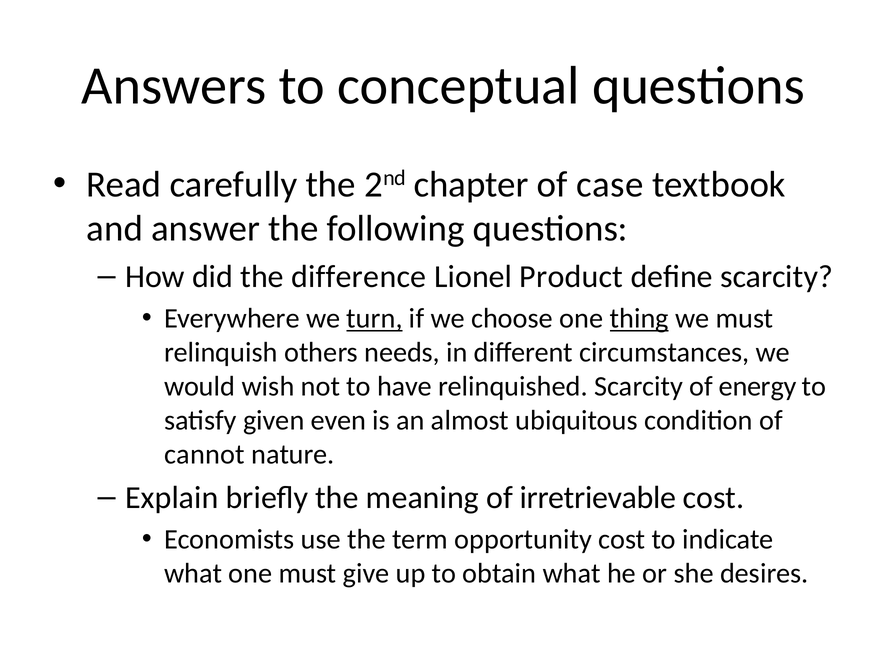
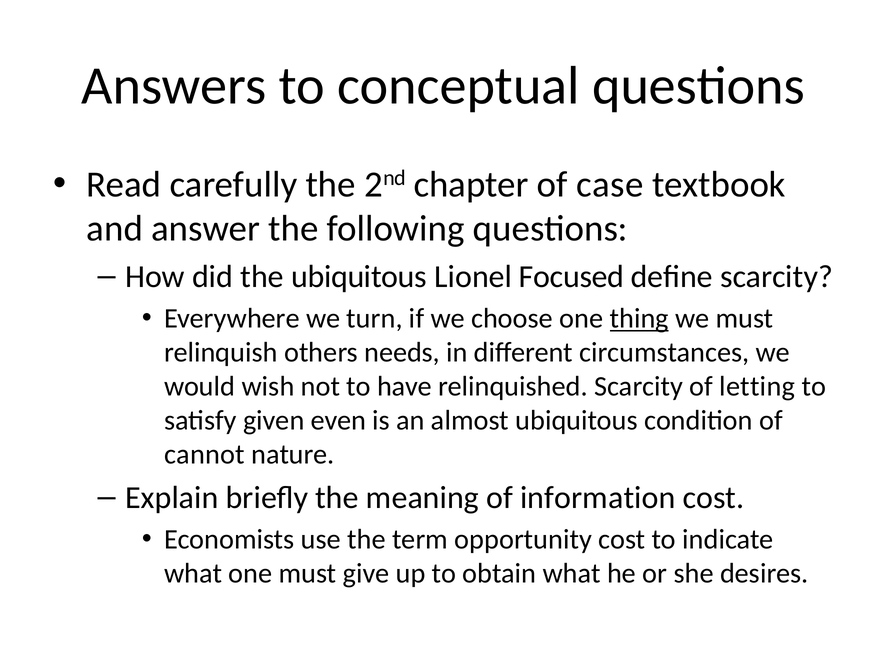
the difference: difference -> ubiquitous
Product: Product -> Focused
turn underline: present -> none
energy: energy -> letting
irretrievable: irretrievable -> information
